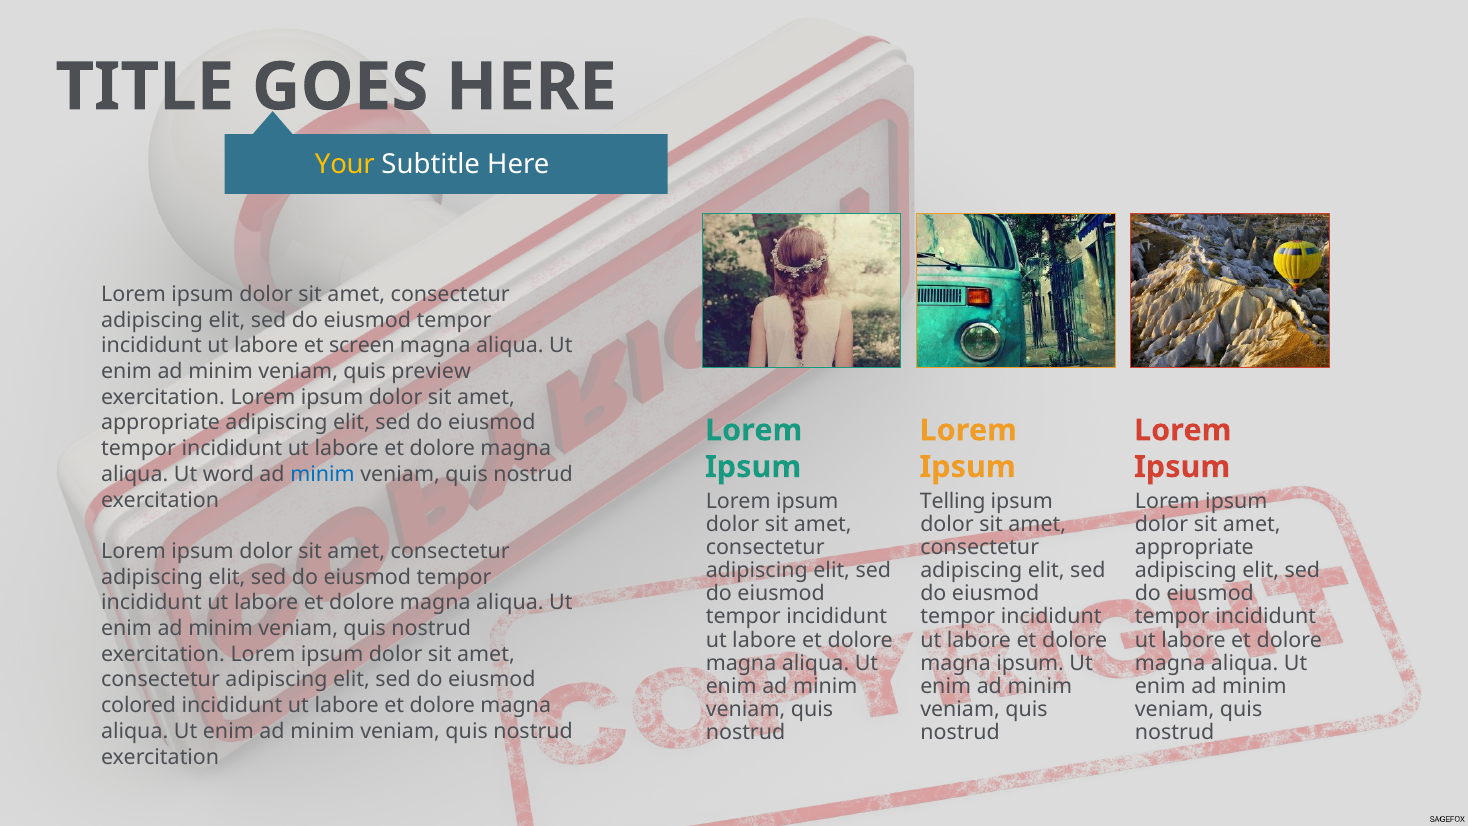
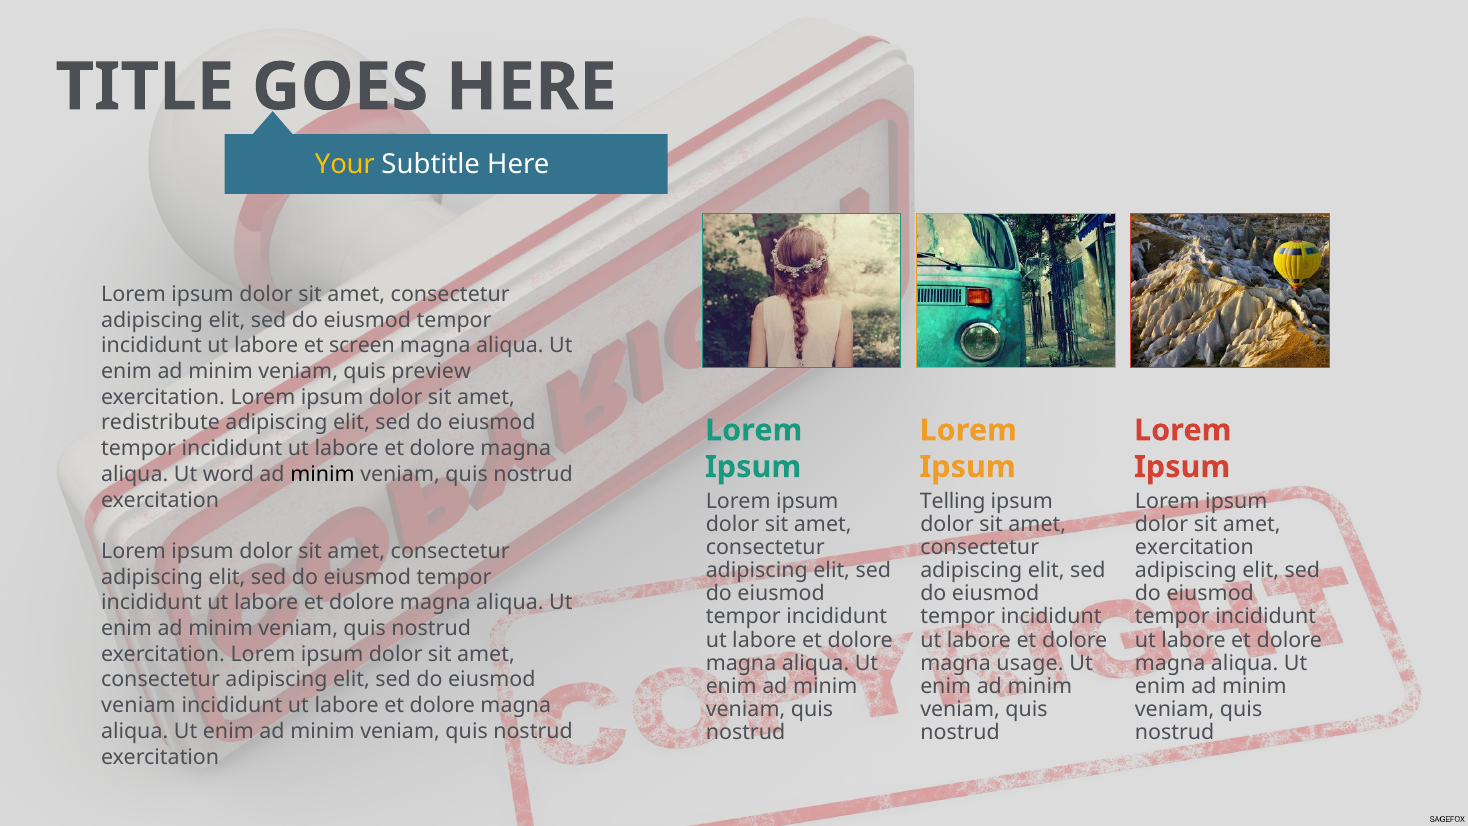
appropriate at (161, 423): appropriate -> redistribute
minim at (322, 474) colour: blue -> black
appropriate at (1194, 547): appropriate -> exercitation
magna ipsum: ipsum -> usage
colored at (139, 705): colored -> veniam
